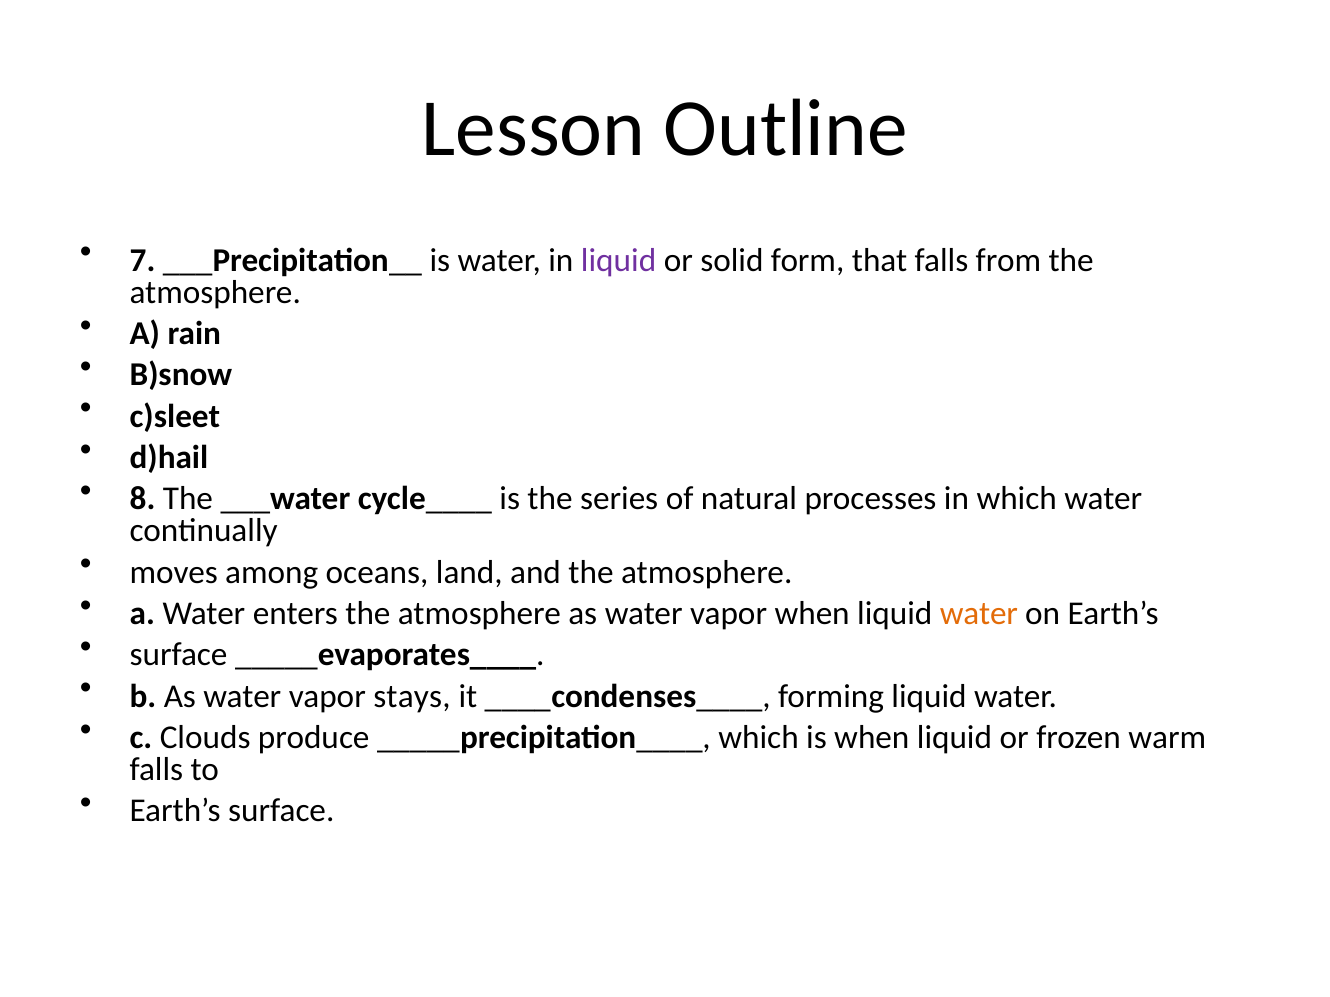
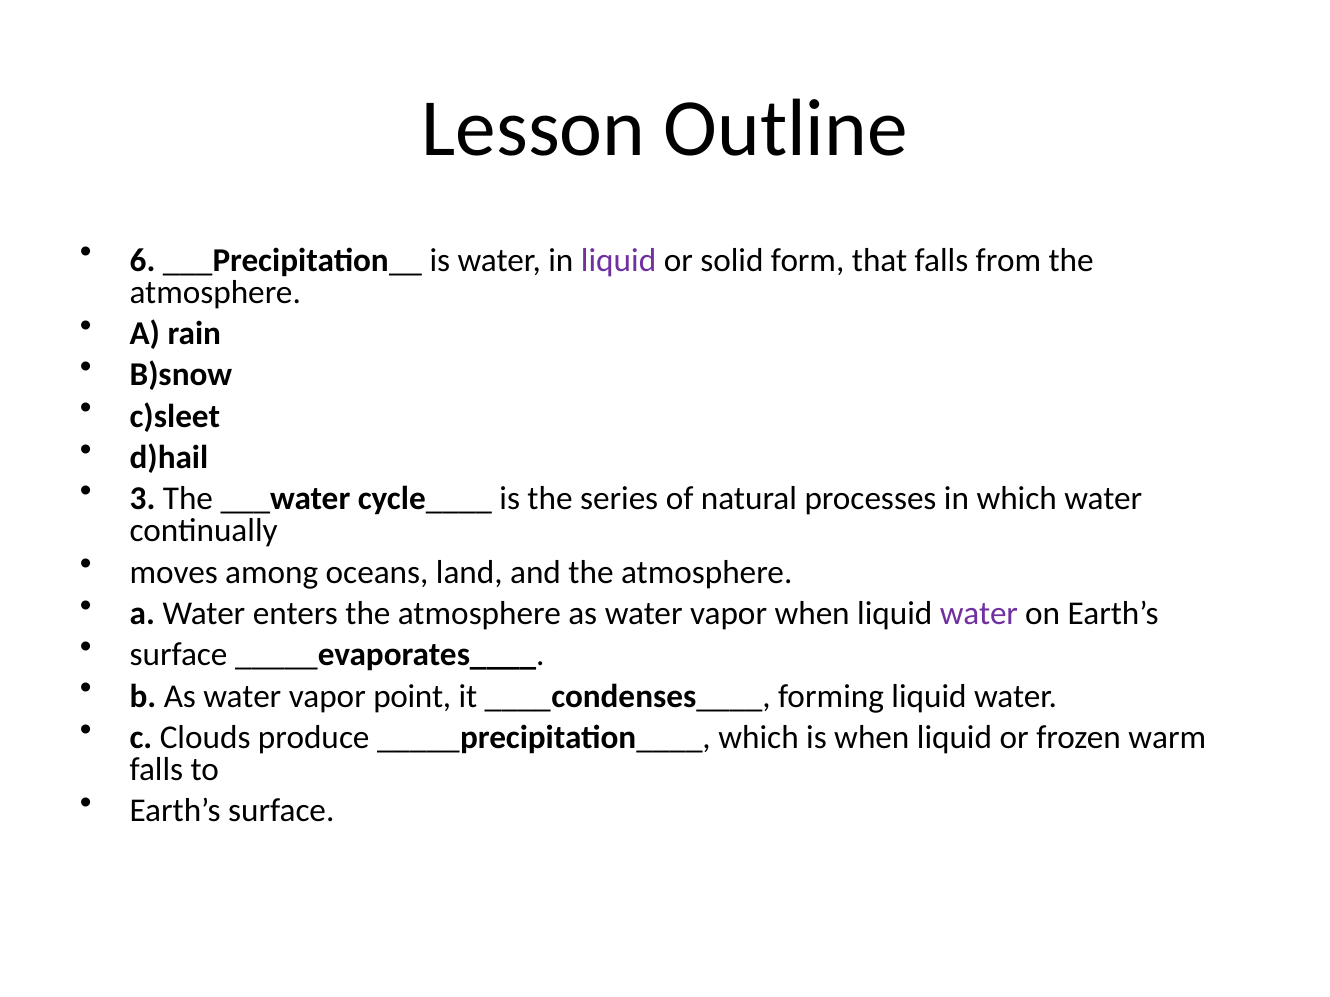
7: 7 -> 6
8: 8 -> 3
water at (979, 614) colour: orange -> purple
stays: stays -> point
